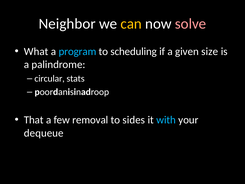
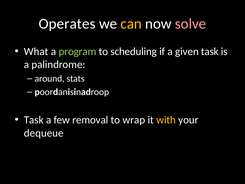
Neighbor: Neighbor -> Operates
program colour: light blue -> light green
given size: size -> task
circular: circular -> around
That at (34, 120): That -> Task
sides: sides -> wrap
with colour: light blue -> yellow
